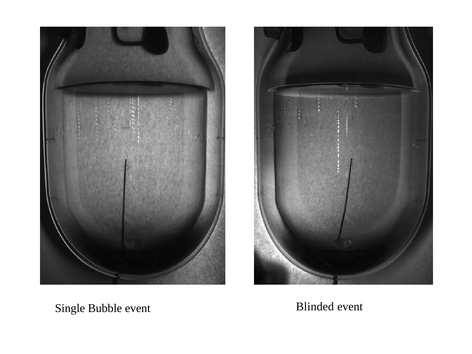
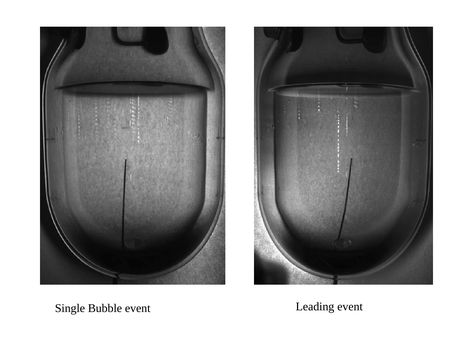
Blinded: Blinded -> Leading
